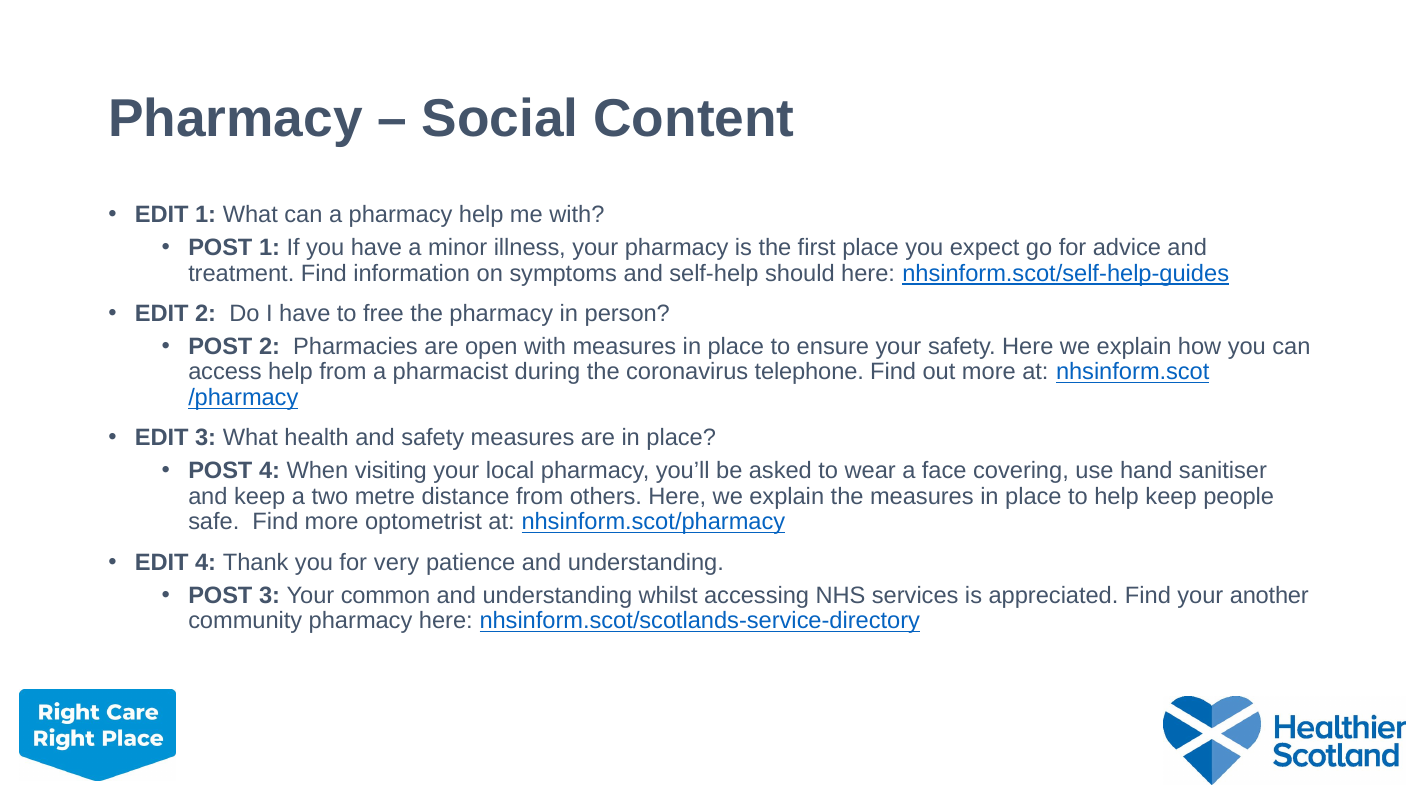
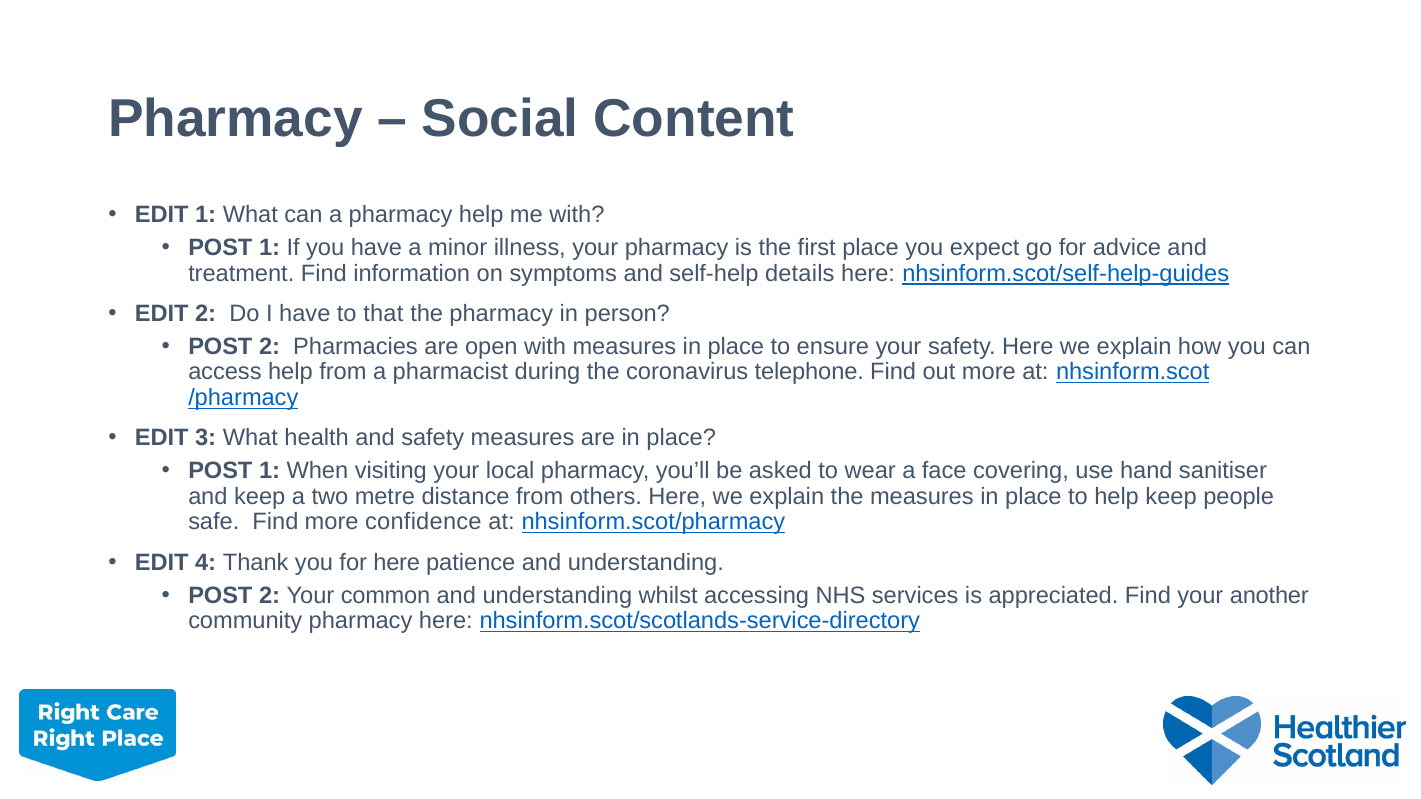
should: should -> details
free: free -> that
4 at (270, 471): 4 -> 1
optometrist: optometrist -> confidence
for very: very -> here
3 at (270, 596): 3 -> 2
